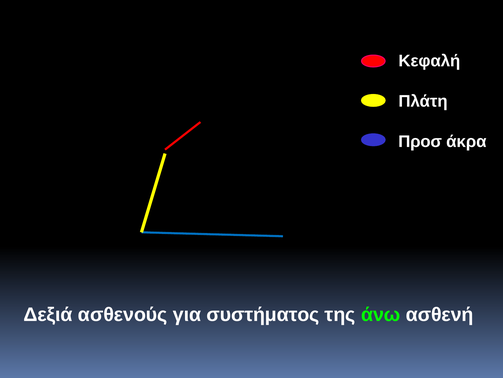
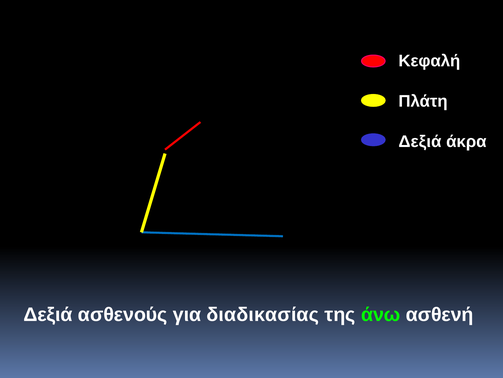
Προσ at (420, 141): Προσ -> Δεξιά
συστήματος: συστήματος -> διαδικασίας
